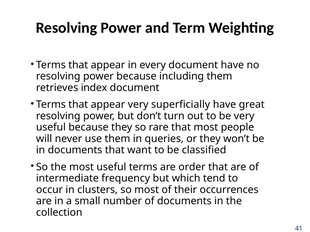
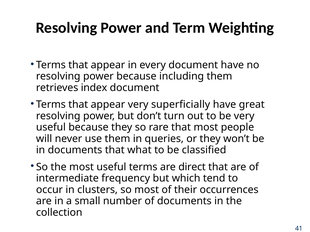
want: want -> what
order: order -> direct
